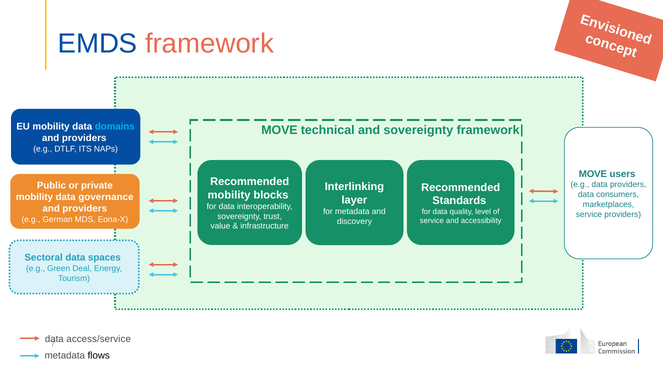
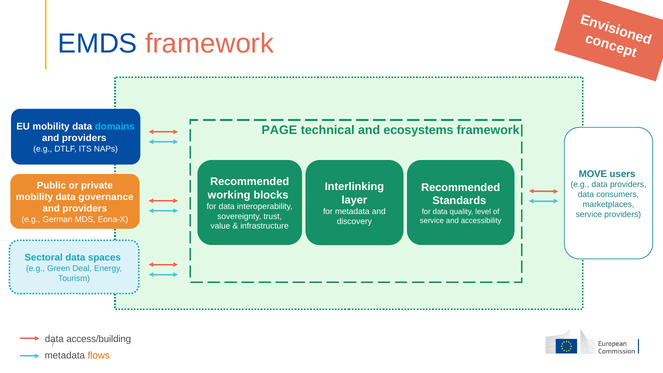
MOVE at (279, 130): MOVE -> PAGE
and sovereignty: sovereignty -> ecosystems
mobility at (229, 195): mobility -> working
access/service: access/service -> access/building
flows colour: black -> orange
